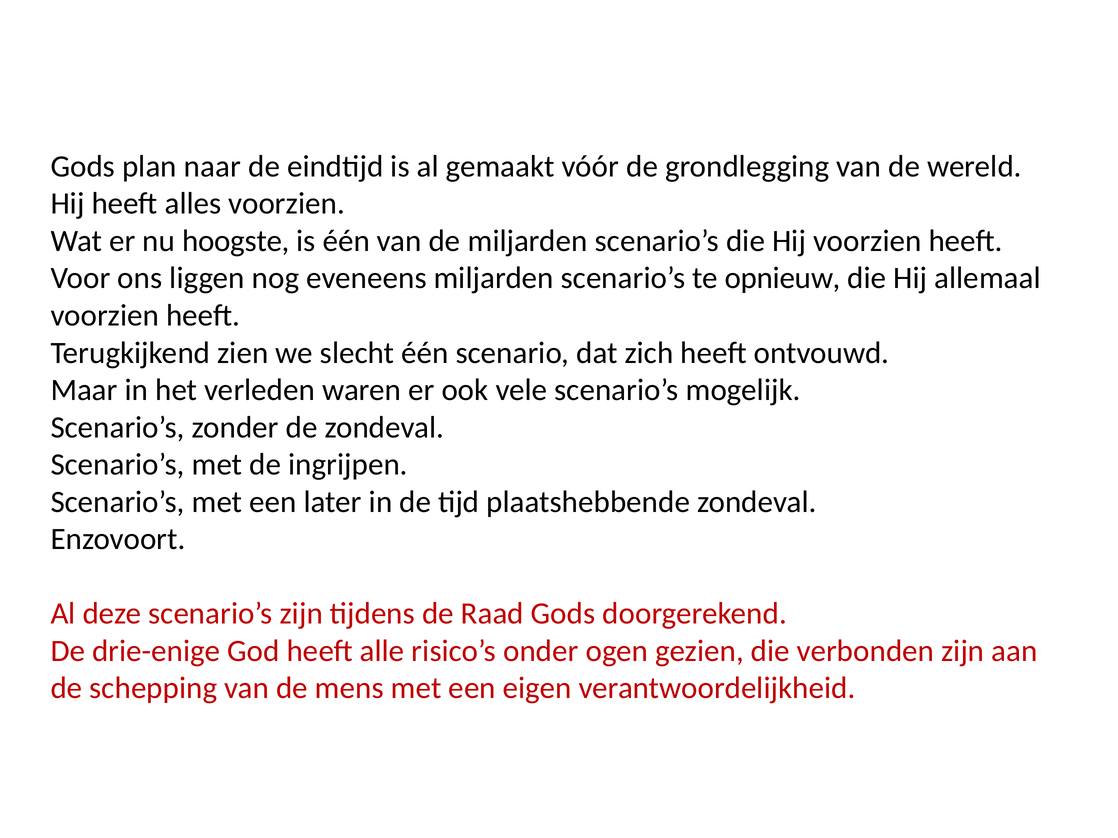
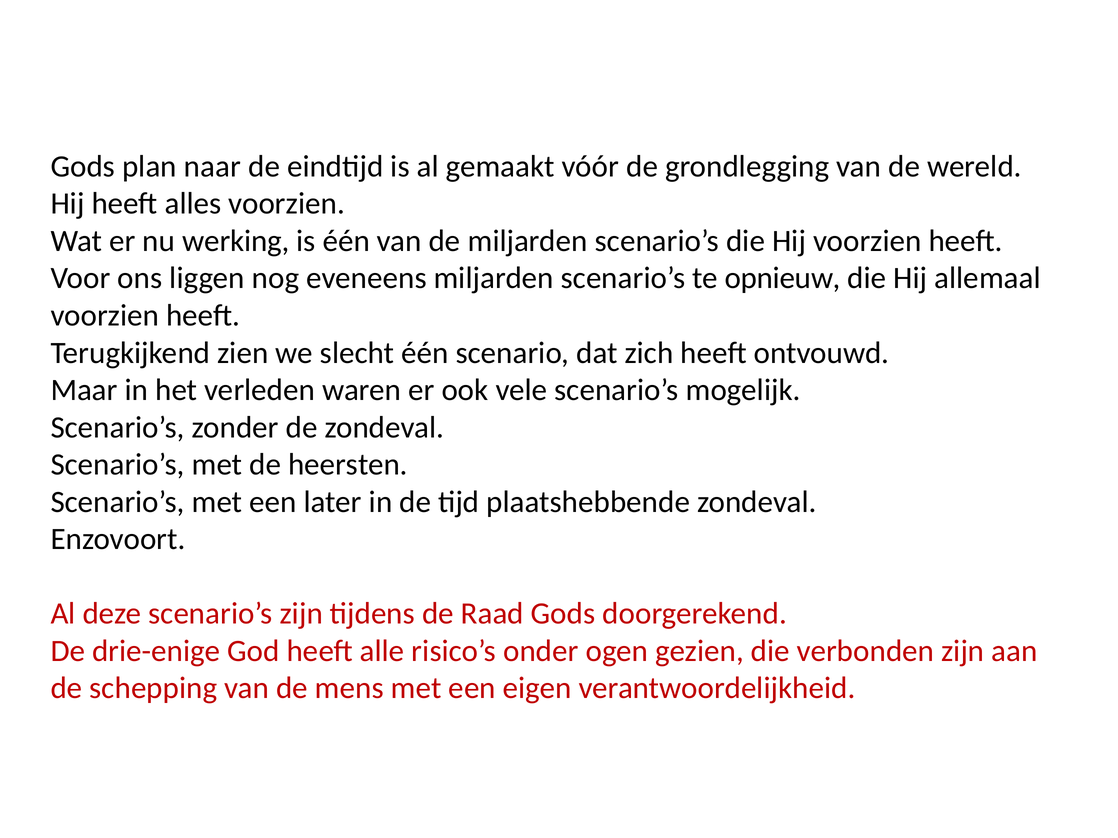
hoogste: hoogste -> werking
ingrijpen: ingrijpen -> heersten
